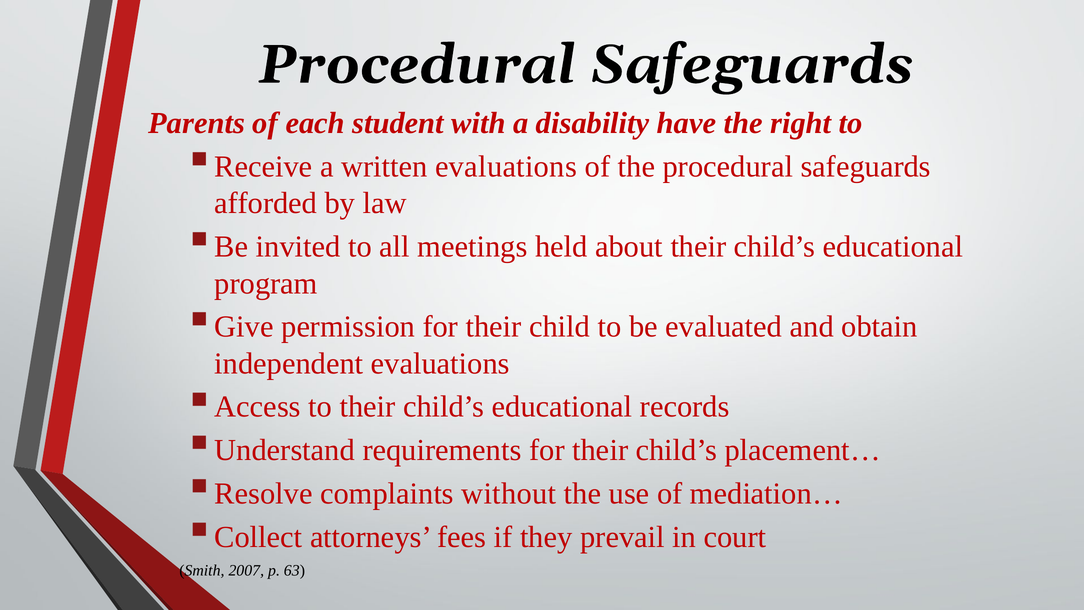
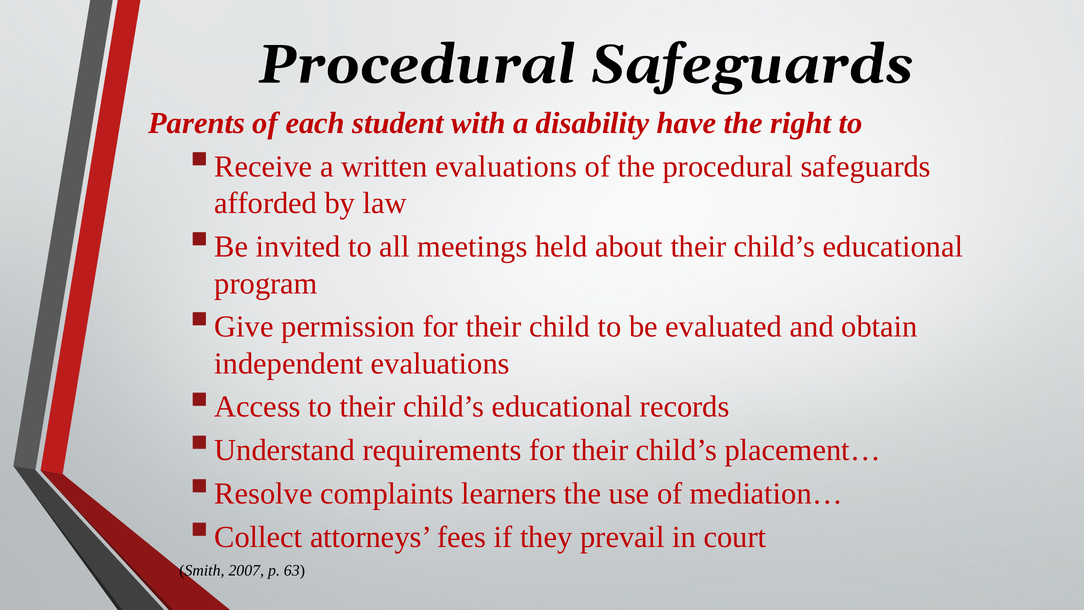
without: without -> learners
